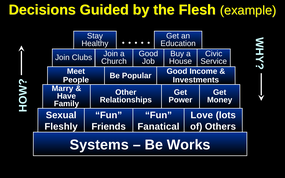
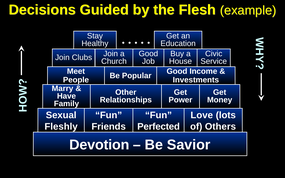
Fanatical: Fanatical -> Perfected
Systems: Systems -> Devotion
Works: Works -> Savior
